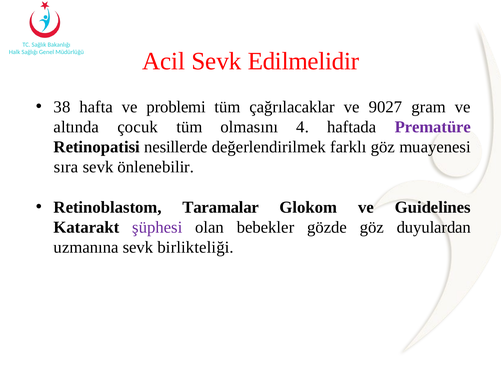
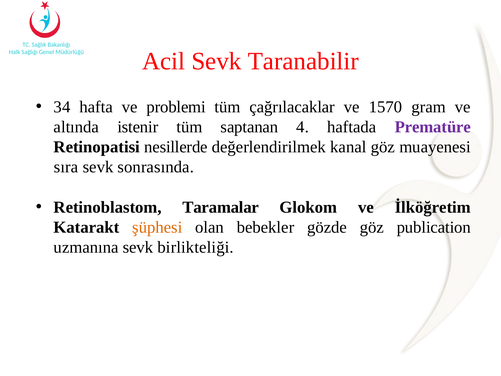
Edilmelidir: Edilmelidir -> Taranabilir
38: 38 -> 34
9027: 9027 -> 1570
çocuk: çocuk -> istenir
olmasını: olmasını -> saptanan
farklı: farklı -> kanal
önlenebilir: önlenebilir -> sonrasında
Guidelines: Guidelines -> İlköğretim
şüphesi colour: purple -> orange
duyulardan: duyulardan -> publication
